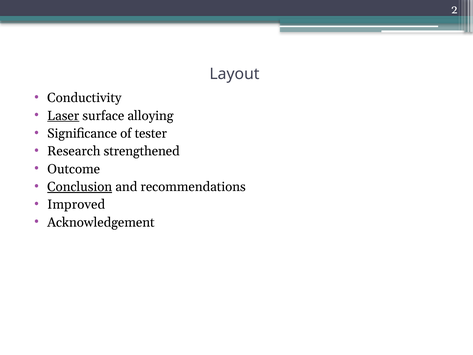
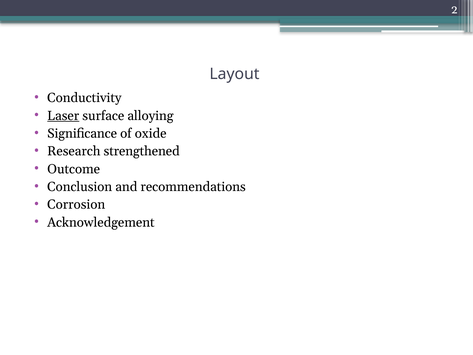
tester: tester -> oxide
Conclusion underline: present -> none
Improved: Improved -> Corrosion
